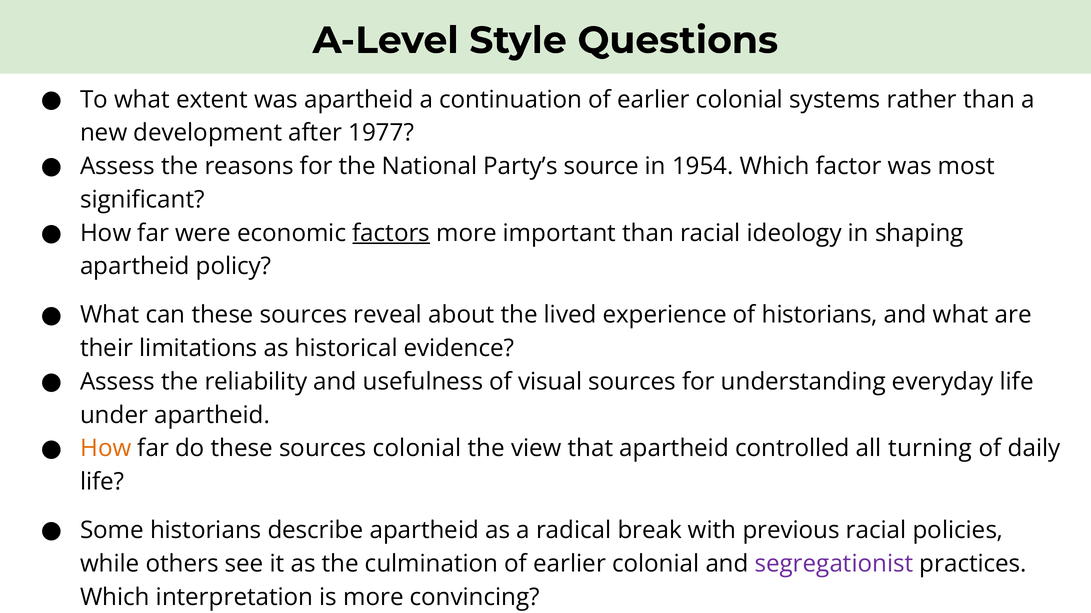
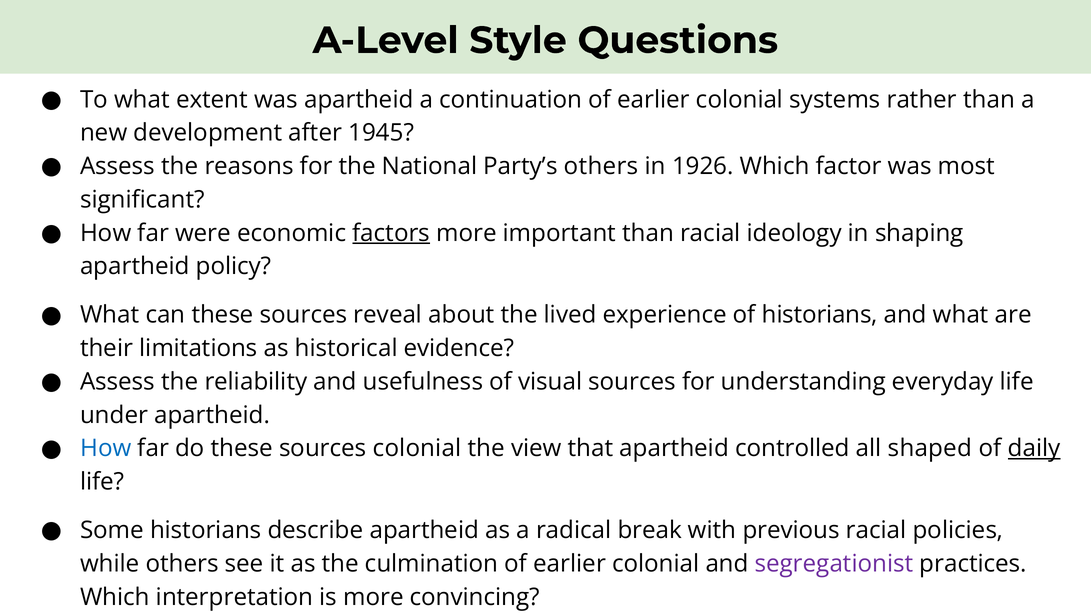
1977: 1977 -> 1945
Party’s source: source -> others
1954: 1954 -> 1926
How at (106, 449) colour: orange -> blue
turning: turning -> shaped
daily underline: none -> present
